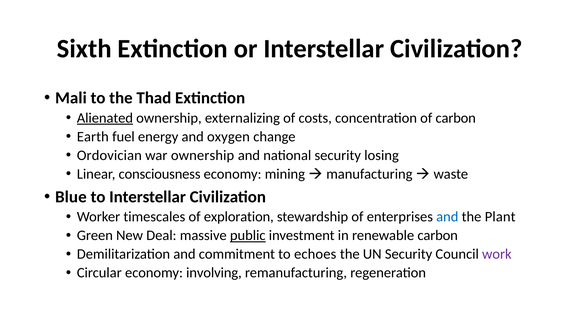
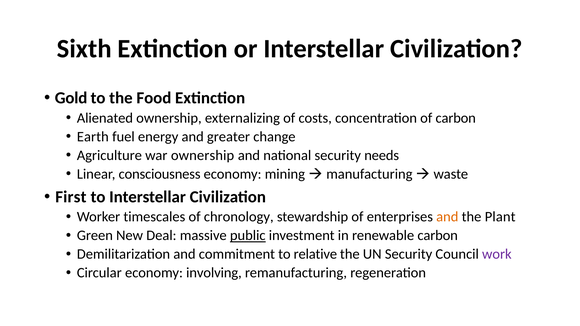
Mali: Mali -> Gold
Thad: Thad -> Food
Alienated underline: present -> none
oxygen: oxygen -> greater
Ordovician: Ordovician -> Agriculture
losing: losing -> needs
Blue: Blue -> First
exploration: exploration -> chronology
and at (447, 217) colour: blue -> orange
echoes: echoes -> relative
